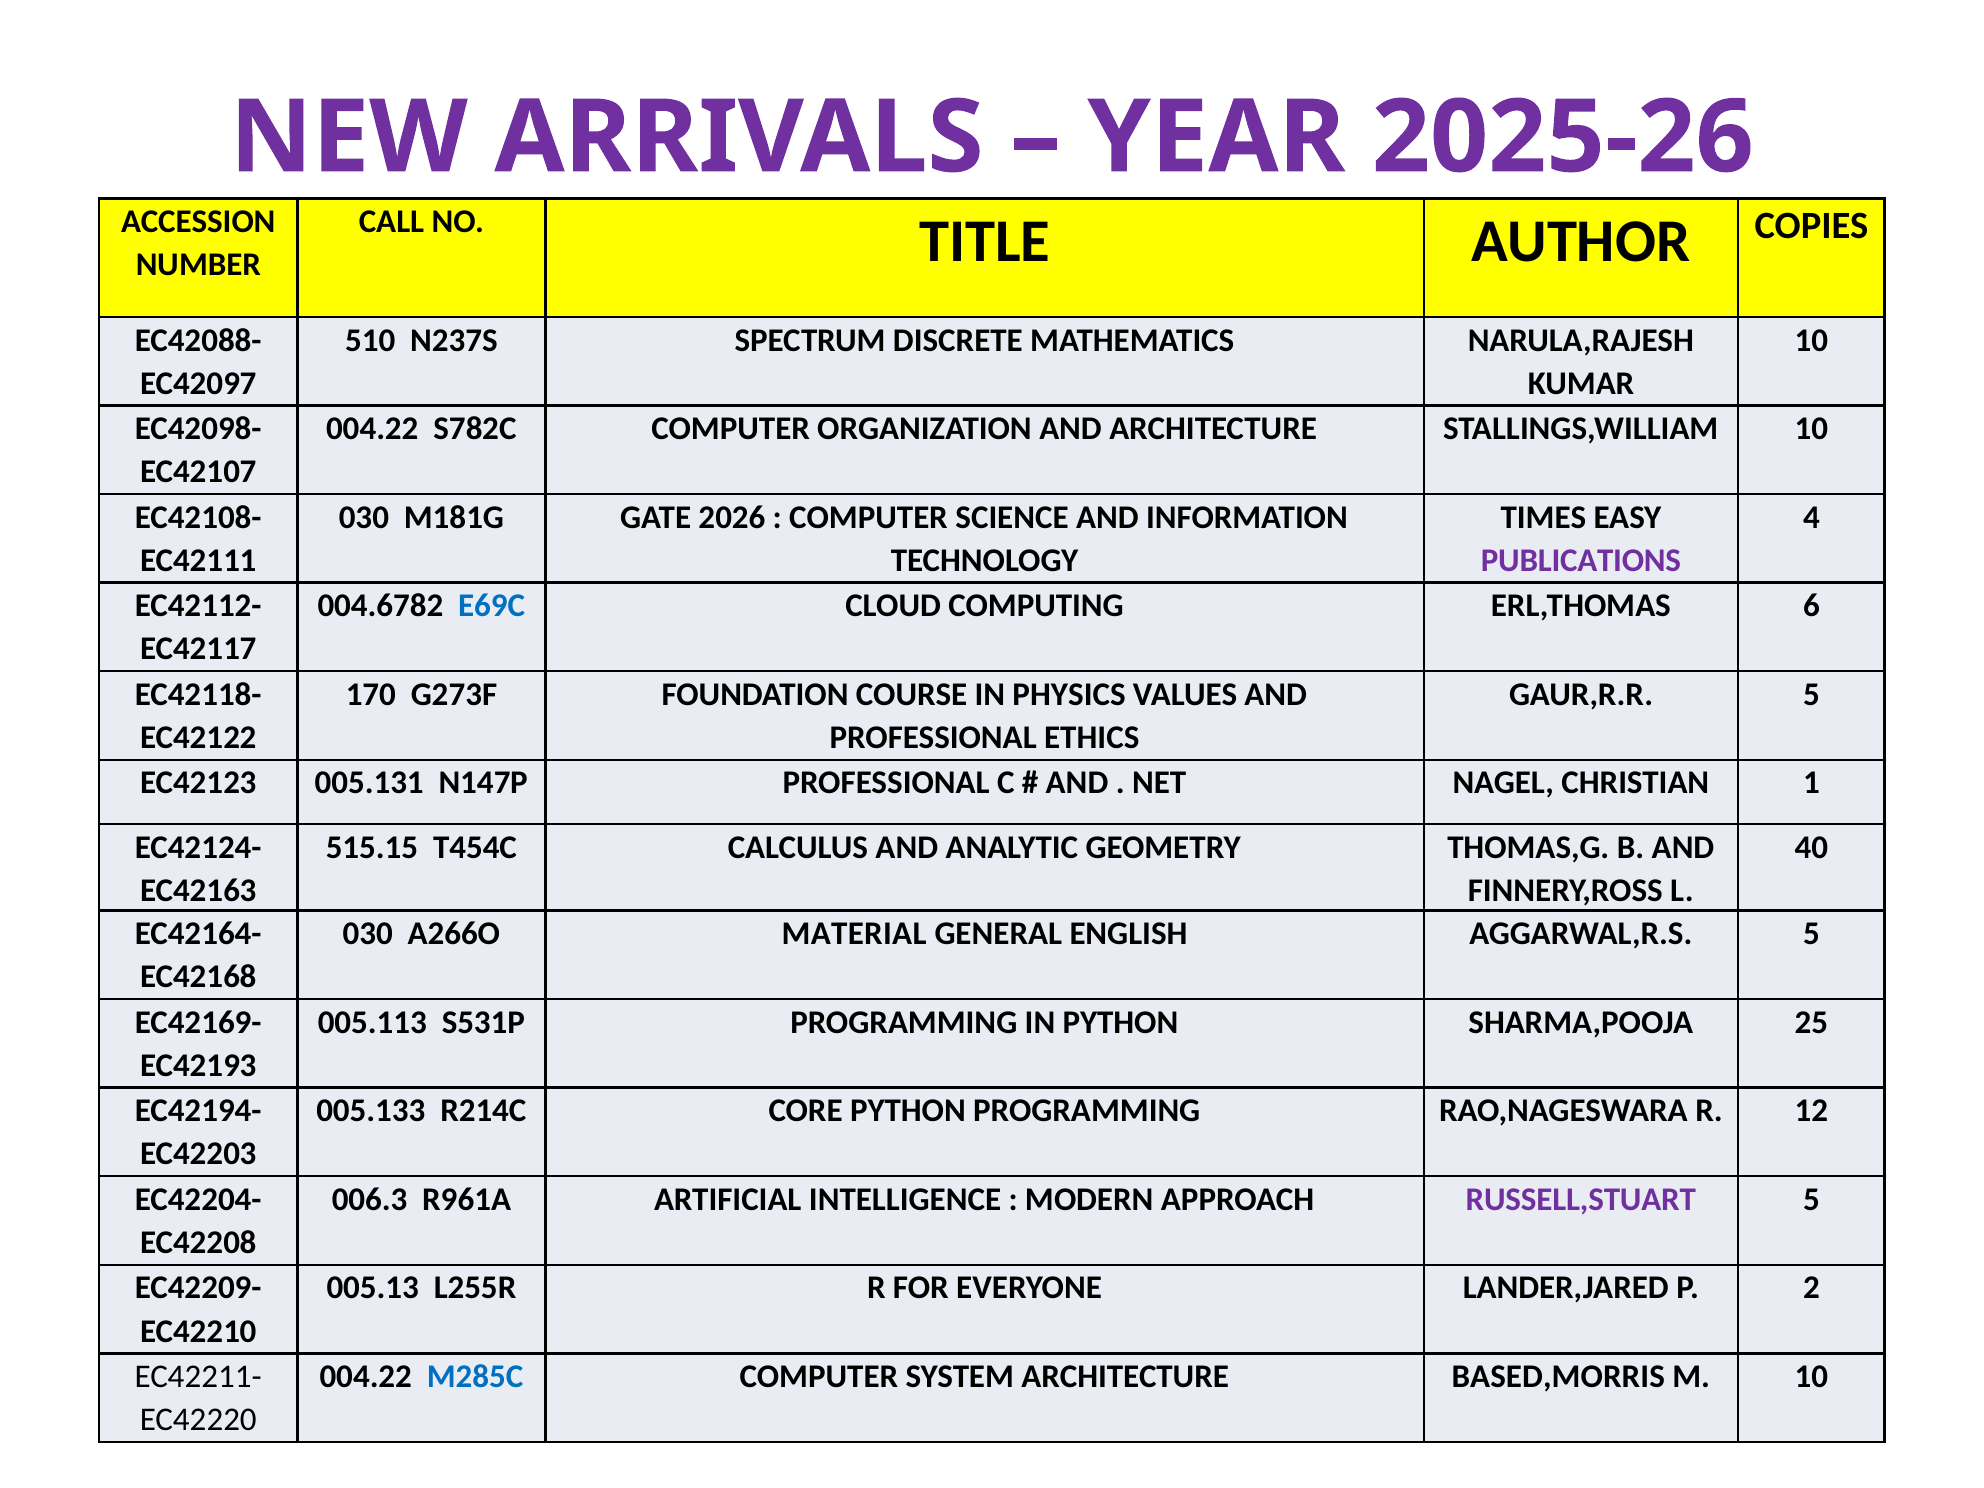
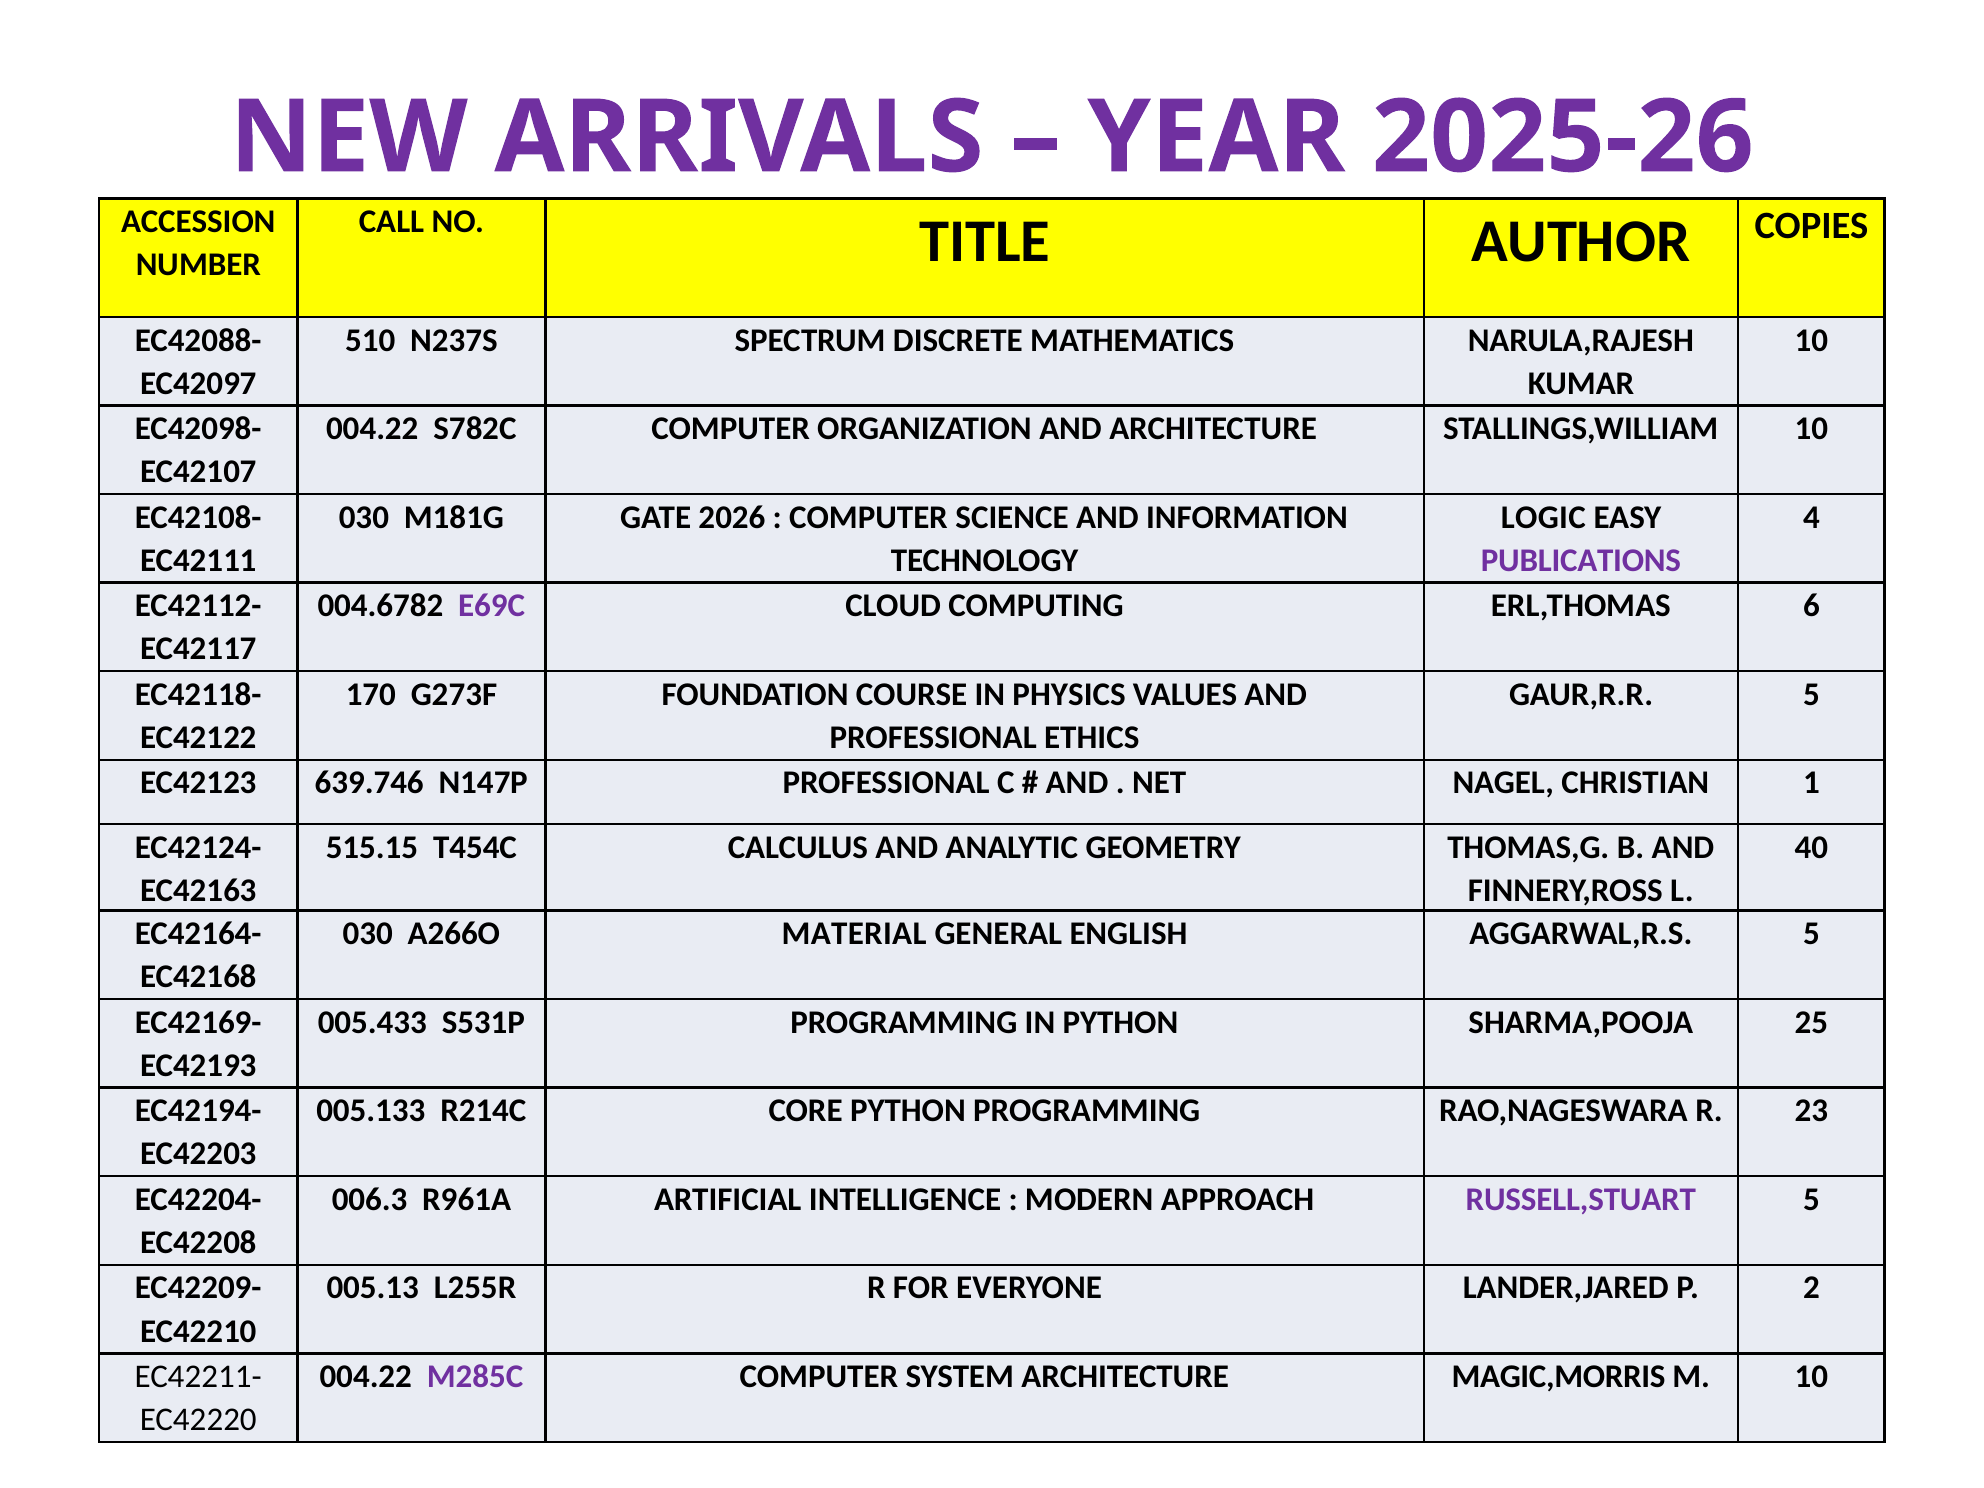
TIMES: TIMES -> LOGIC
E69C colour: blue -> purple
005.131: 005.131 -> 639.746
005.113: 005.113 -> 005.433
12: 12 -> 23
M285C colour: blue -> purple
BASED,MORRIS: BASED,MORRIS -> MAGIC,MORRIS
